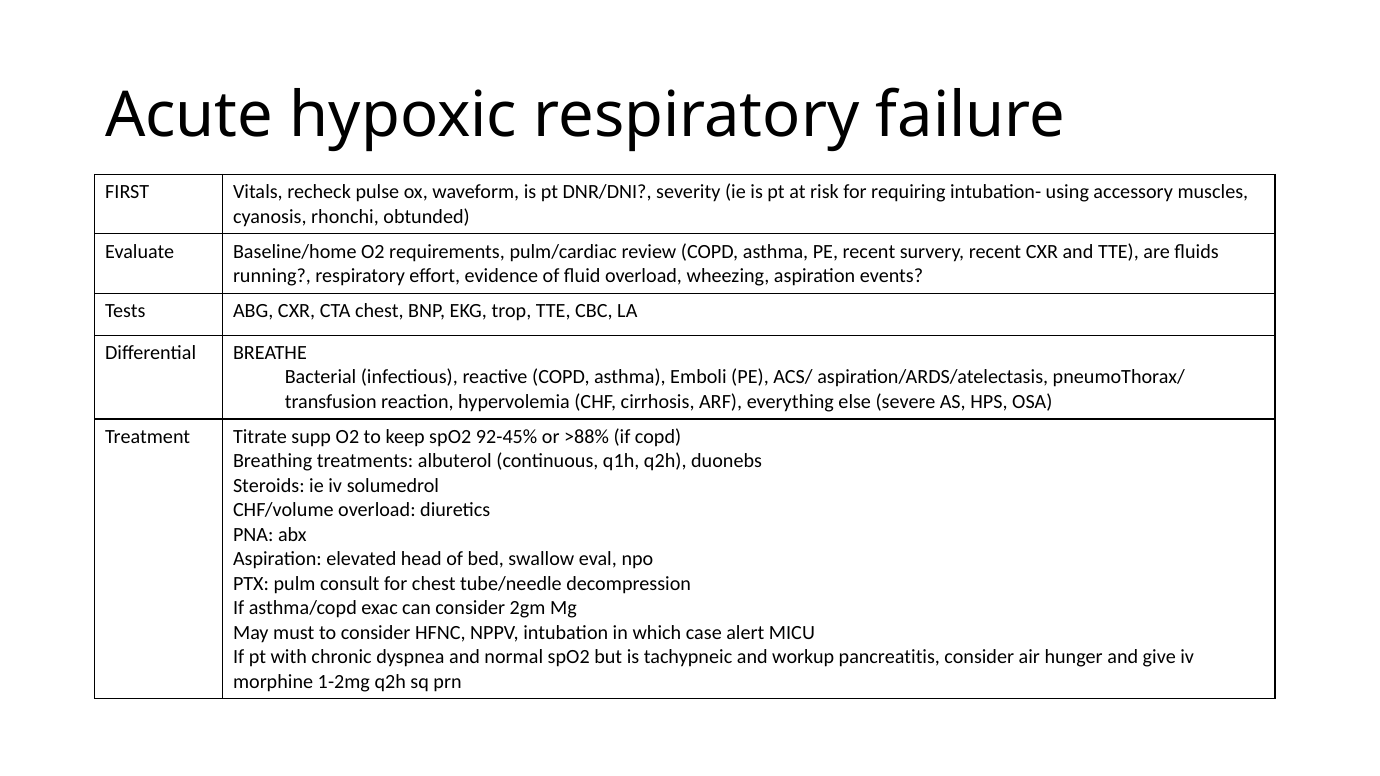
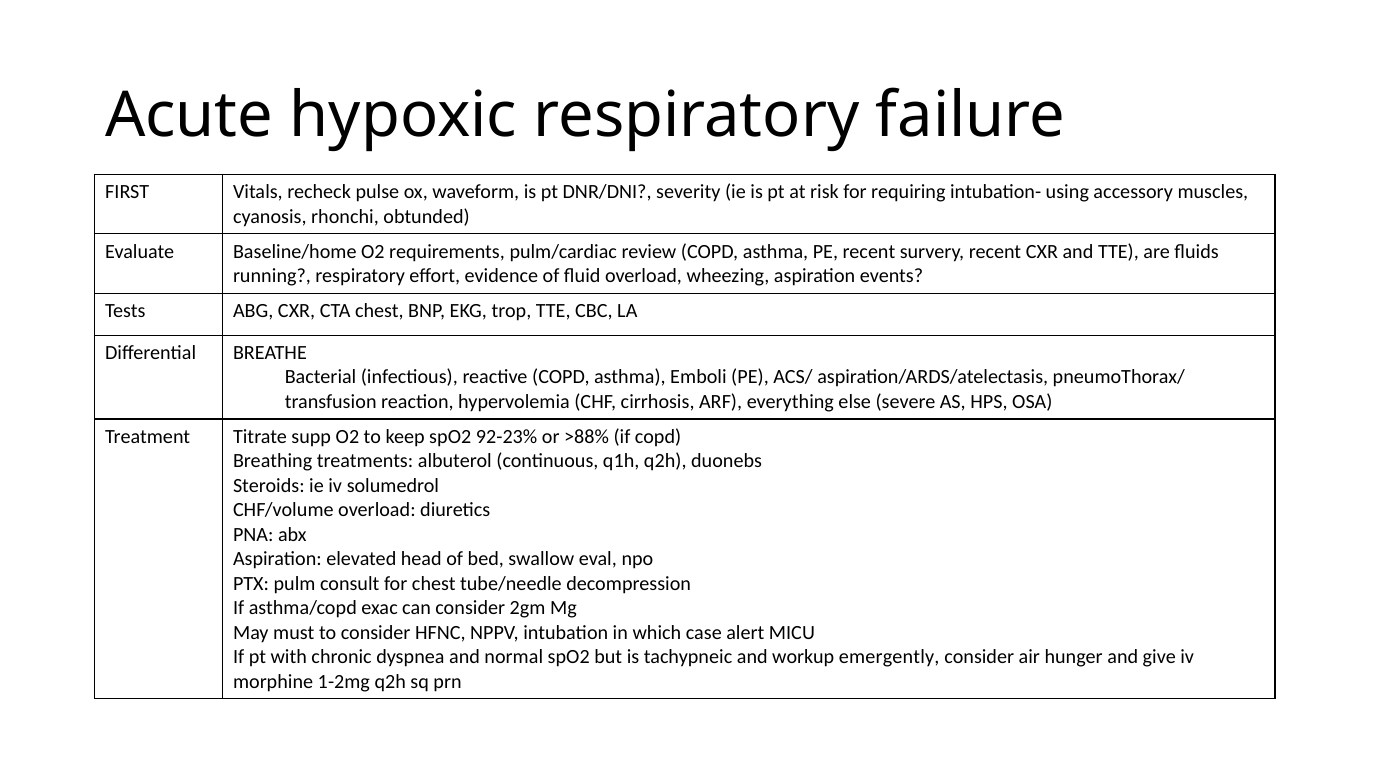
92-45%: 92-45% -> 92-23%
pancreatitis: pancreatitis -> emergently
